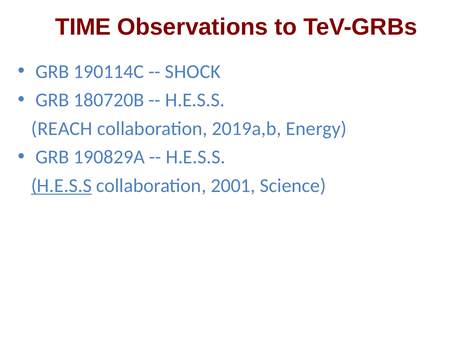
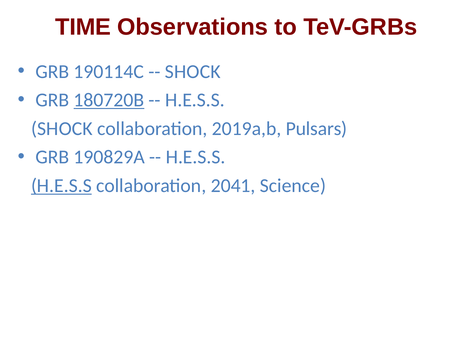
180720B underline: none -> present
REACH at (62, 129): REACH -> SHOCK
Energy: Energy -> Pulsars
2001: 2001 -> 2041
